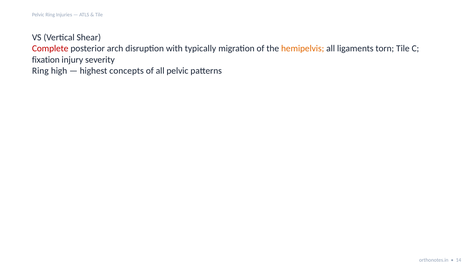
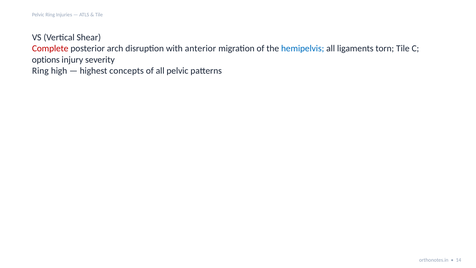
typically: typically -> anterior
hemipelvis colour: orange -> blue
fixation: fixation -> options
